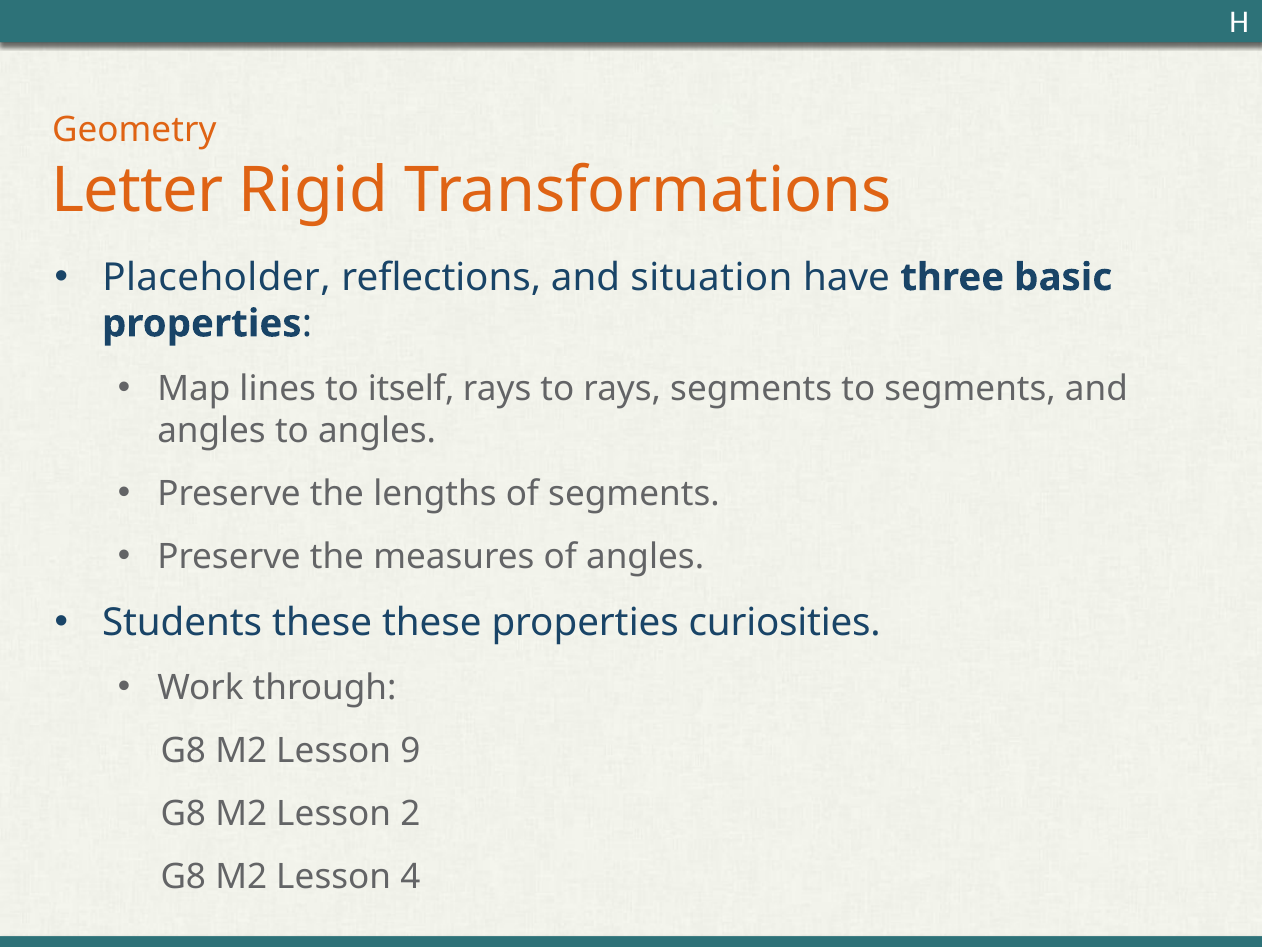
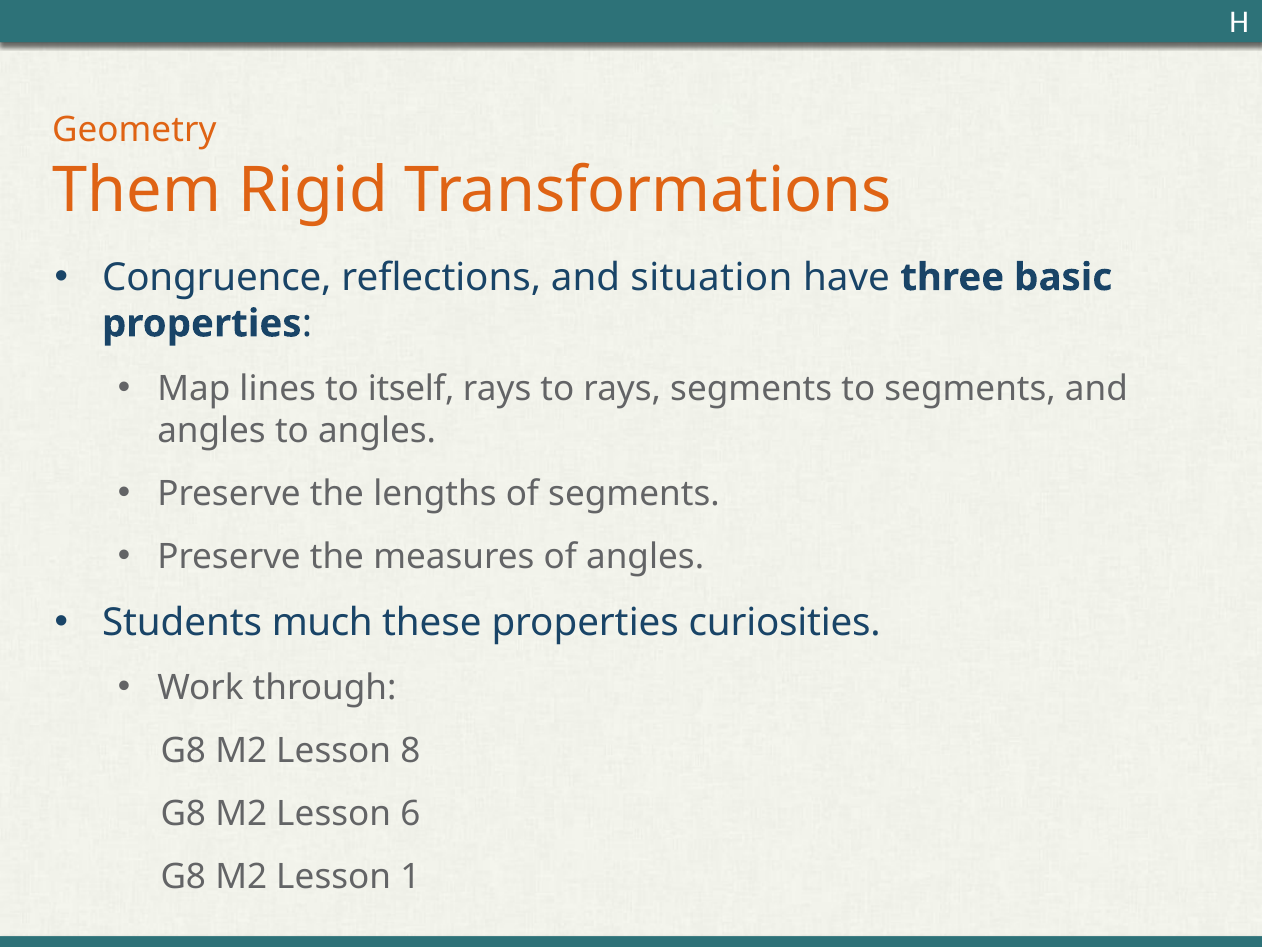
Letter: Letter -> Them
Placeholder: Placeholder -> Congruence
Students these: these -> much
9: 9 -> 8
2: 2 -> 6
4: 4 -> 1
